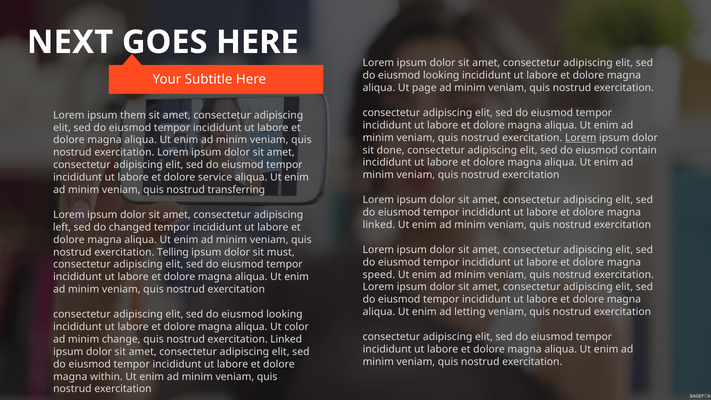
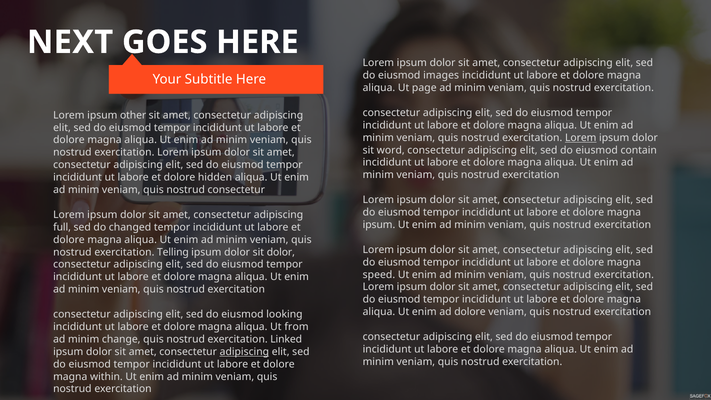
looking at (441, 75): looking -> images
them: them -> other
done: done -> word
service: service -> hidden
nostrud transferring: transferring -> consectetur
linked at (379, 225): linked -> ipsum
left: left -> full
sit must: must -> dolor
ad letting: letting -> dolore
color: color -> from
adipiscing at (244, 352) underline: none -> present
